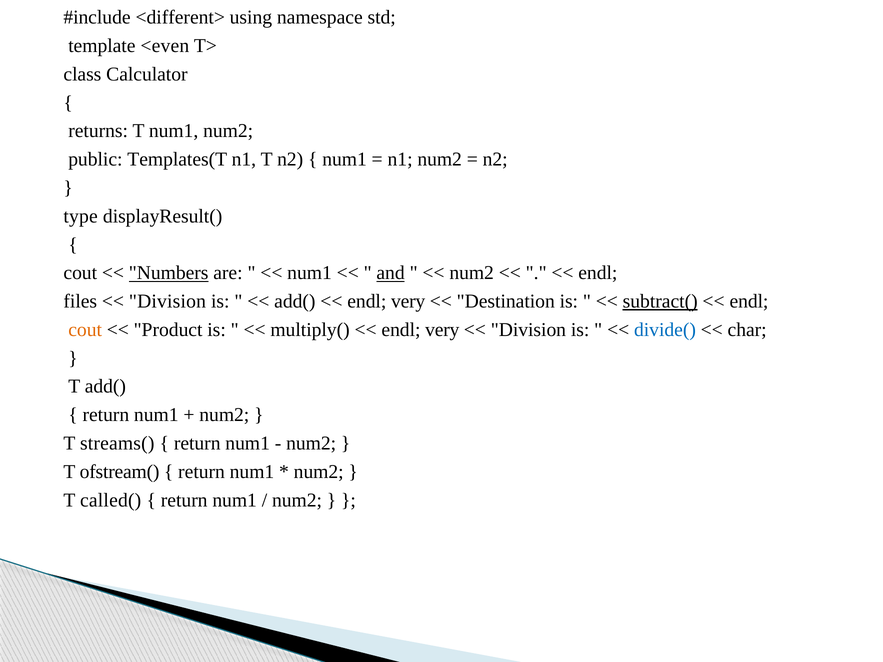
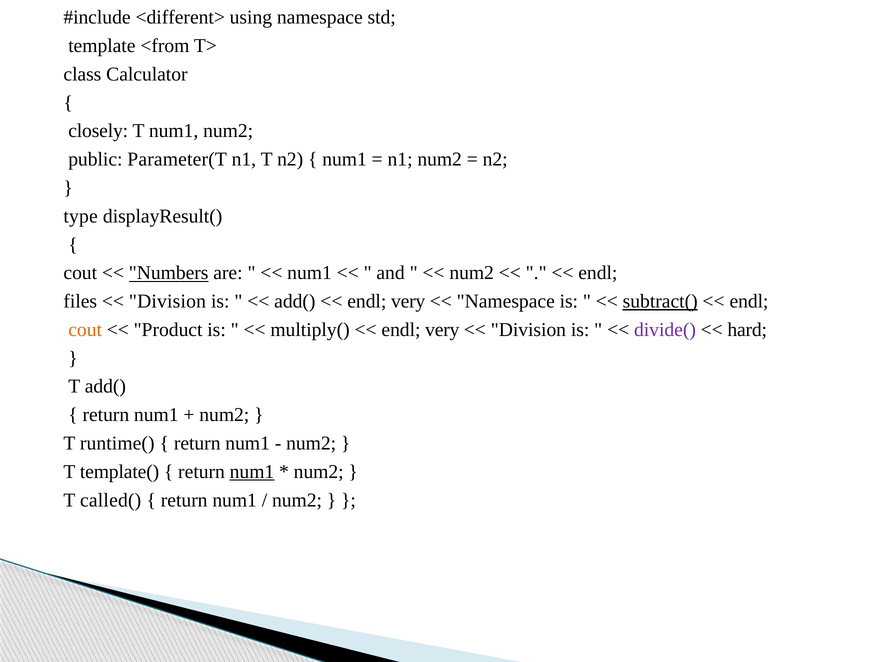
<even: <even -> <from
returns: returns -> closely
Templates(T: Templates(T -> Parameter(T
and underline: present -> none
Destination at (506, 301): Destination -> Namespace
divide( colour: blue -> purple
char: char -> hard
streams(: streams( -> runtime(
ofstream(: ofstream( -> template(
num1 at (252, 472) underline: none -> present
